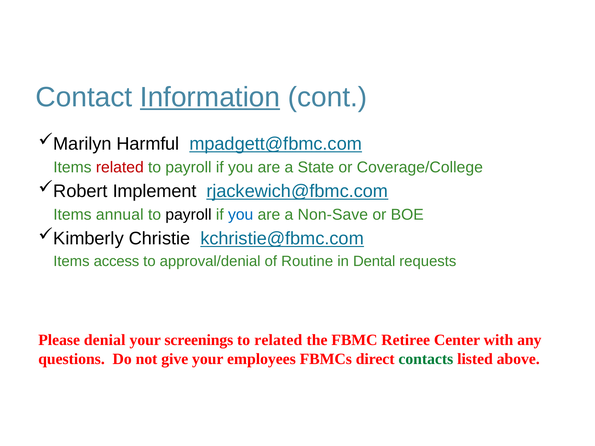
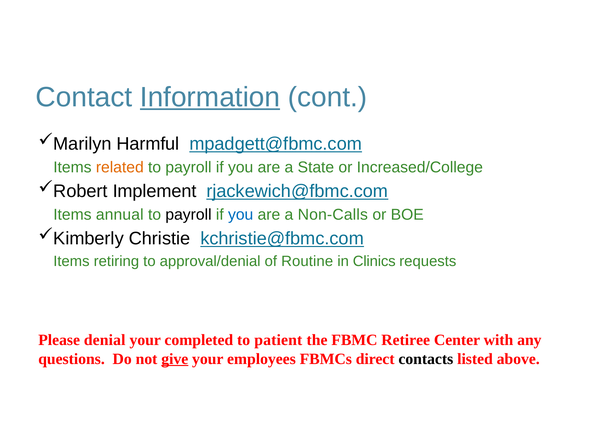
related at (120, 167) colour: red -> orange
Coverage/College: Coverage/College -> Increased/College
Non-Save: Non-Save -> Non-Calls
access: access -> retiring
Dental: Dental -> Clinics
screenings: screenings -> completed
to related: related -> patient
give underline: none -> present
contacts colour: green -> black
